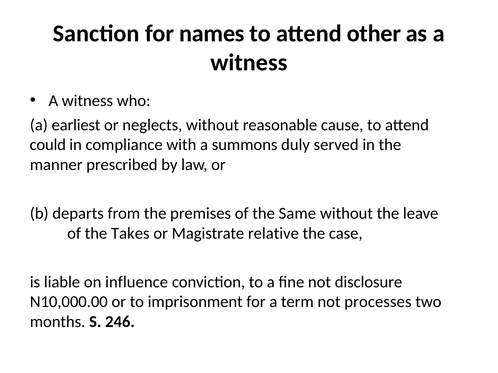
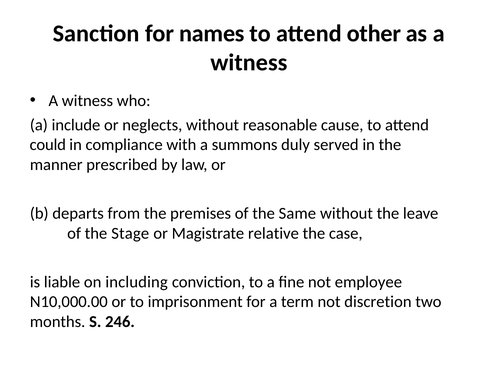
earliest: earliest -> include
Takes: Takes -> Stage
influence: influence -> including
disclosure: disclosure -> employee
processes: processes -> discretion
